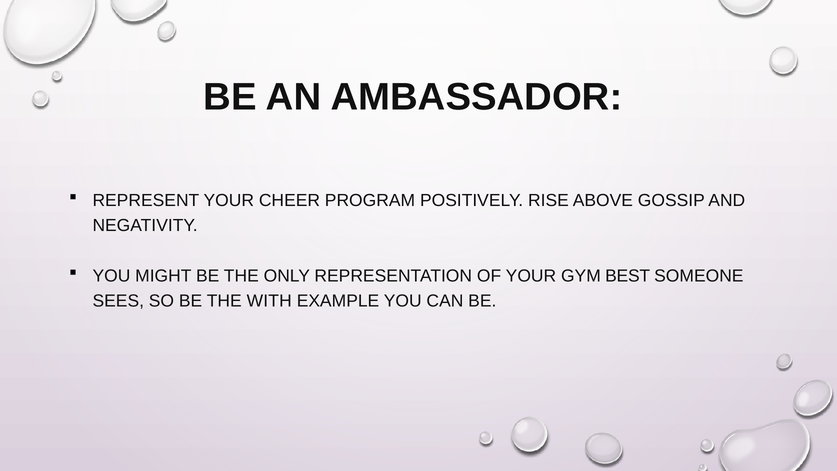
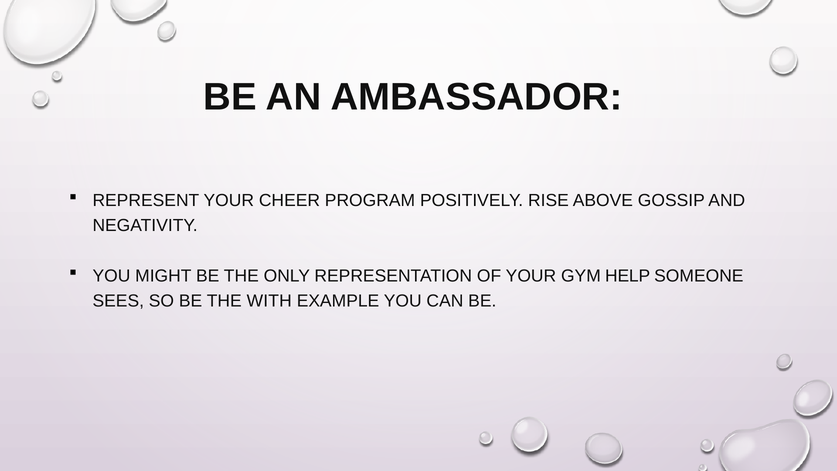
BEST: BEST -> HELP
